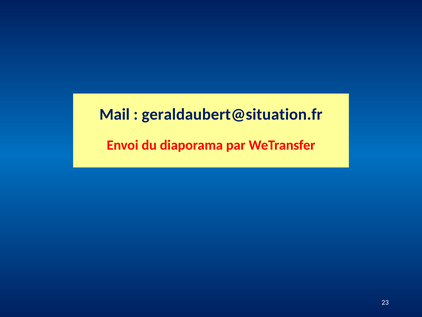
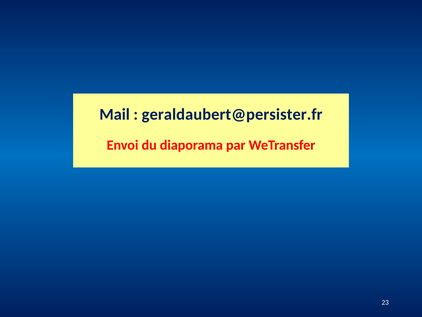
geraldaubert@situation.fr: geraldaubert@situation.fr -> geraldaubert@persister.fr
